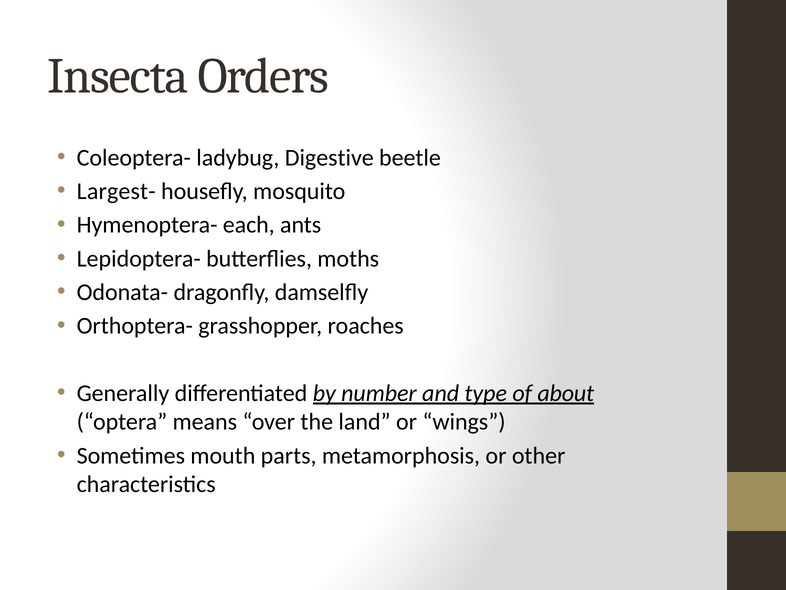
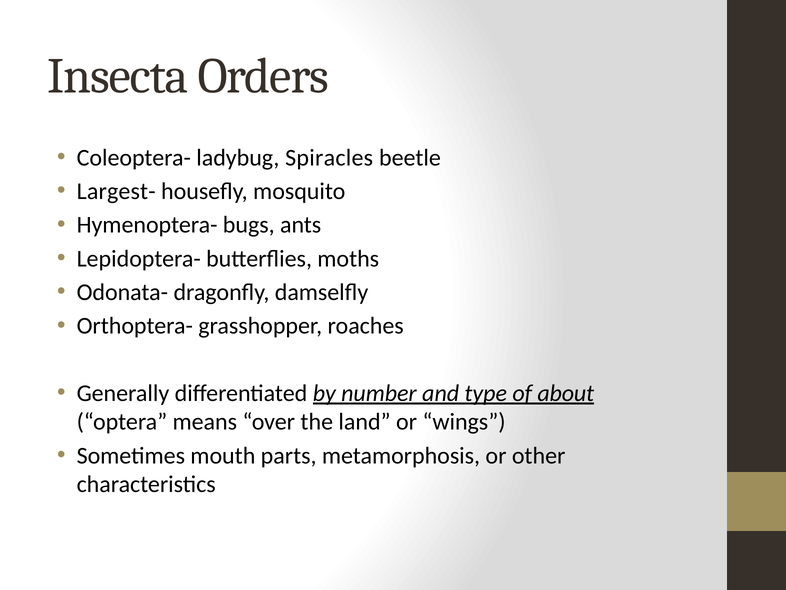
Digestive: Digestive -> Spiracles
each: each -> bugs
